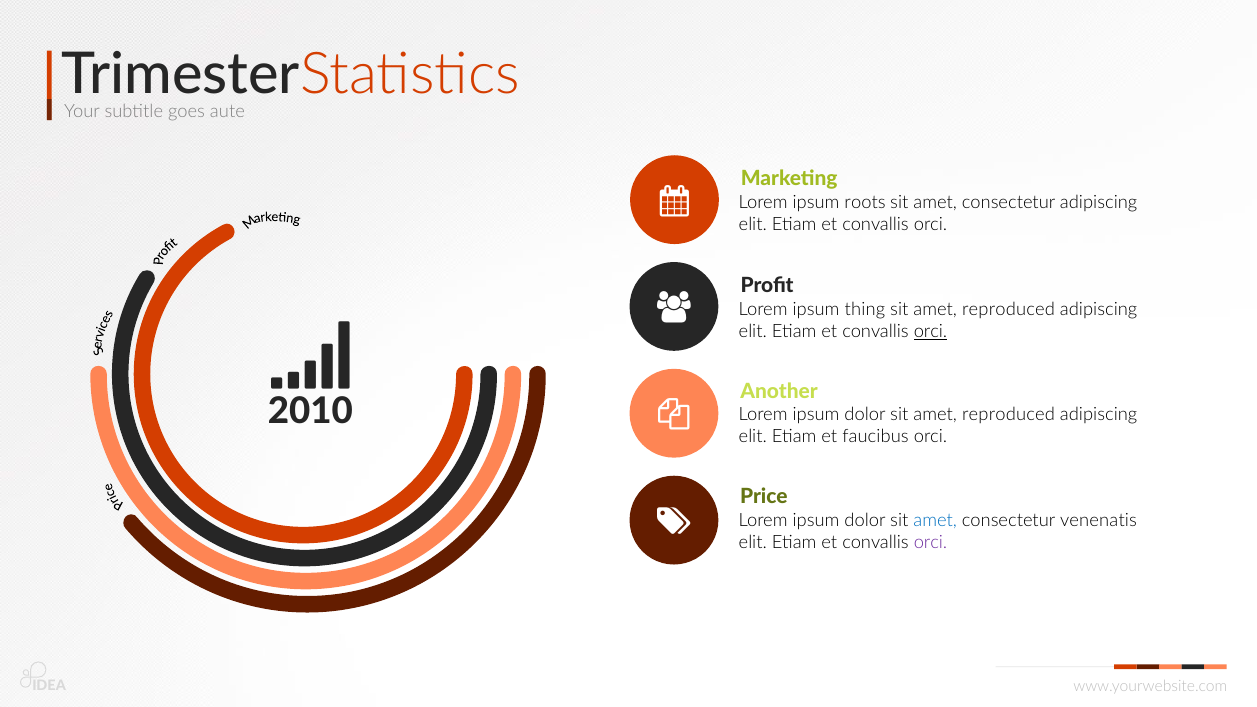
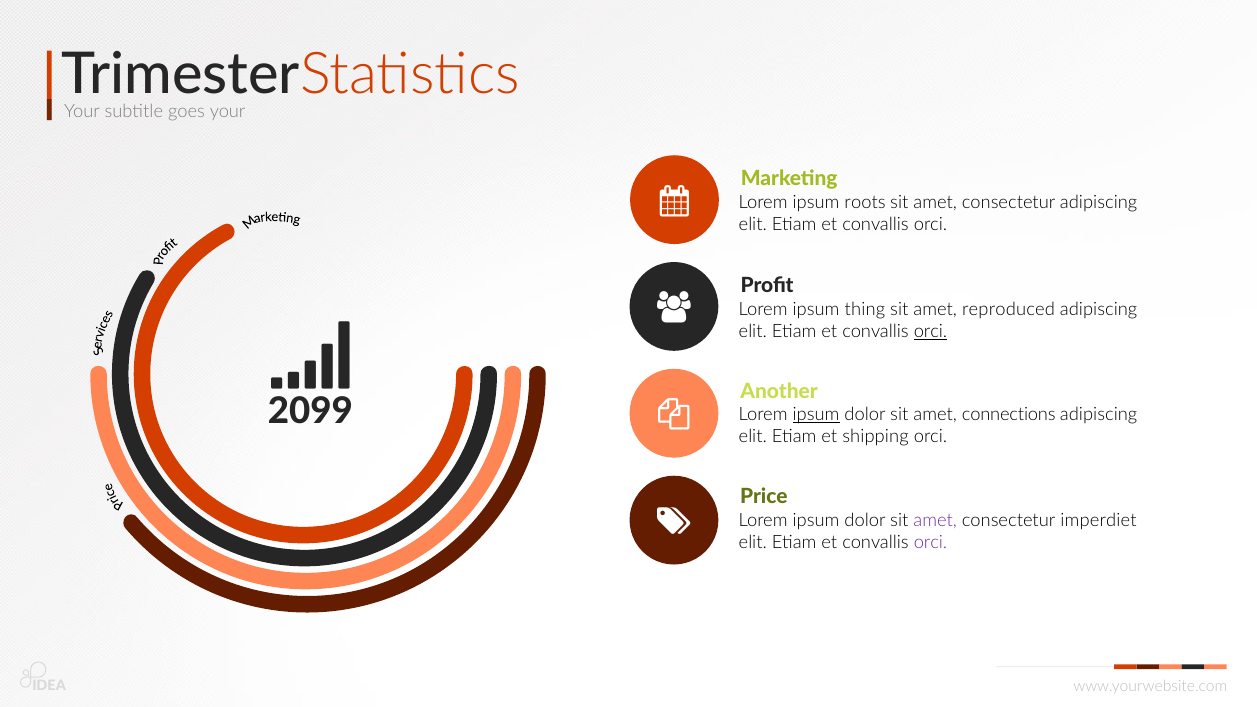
goes aute: aute -> your
2010: 2010 -> 2099
ipsum at (816, 415) underline: none -> present
dolor sit amet reproduced: reproduced -> connections
faucibus: faucibus -> shipping
amet at (935, 520) colour: blue -> purple
venenatis: venenatis -> imperdiet
